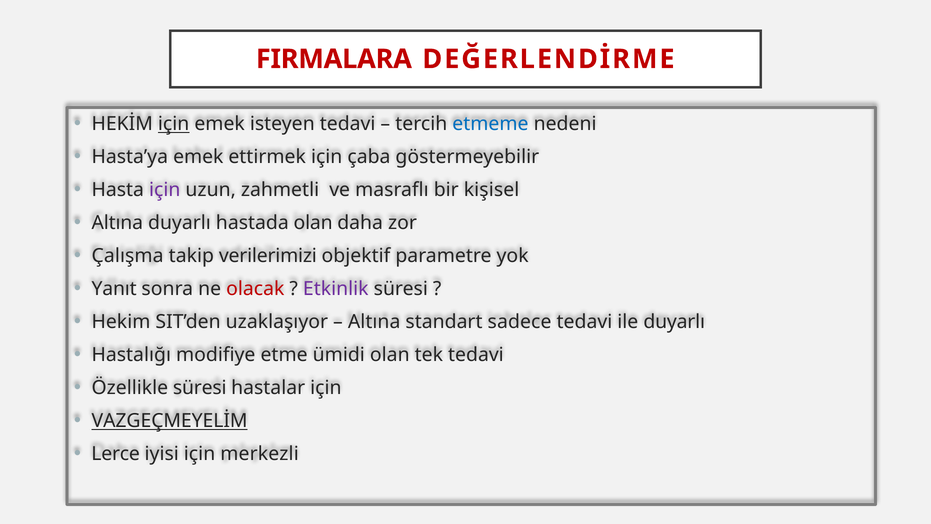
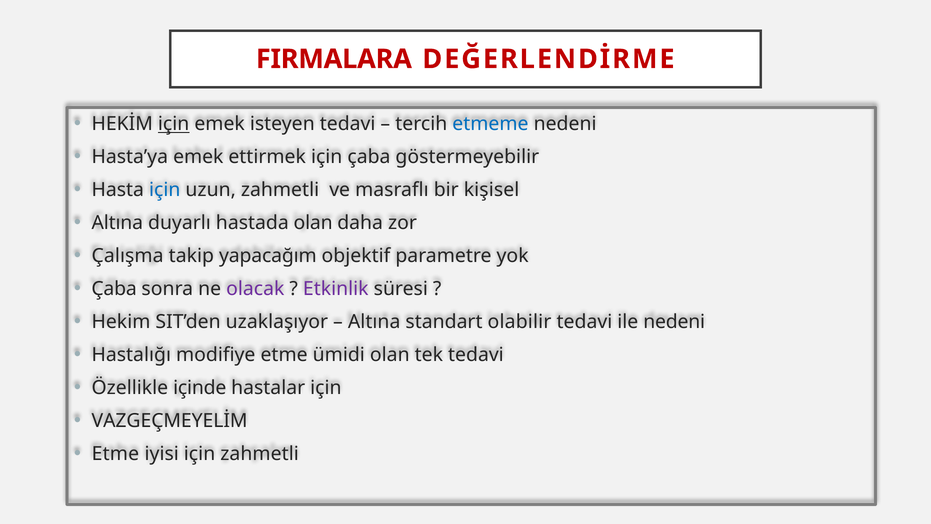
için at (165, 190) colour: purple -> blue
verilerimizi: verilerimizi -> yapacağım
Yanıt at (114, 289): Yanıt -> Çaba
olacak colour: red -> purple
sadece: sadece -> olabilir
ile duyarlı: duyarlı -> nedeni
Özellikle süresi: süresi -> içinde
VAZGEÇMEYELİM underline: present -> none
Lerce at (116, 454): Lerce -> Etme
için merkezli: merkezli -> zahmetli
